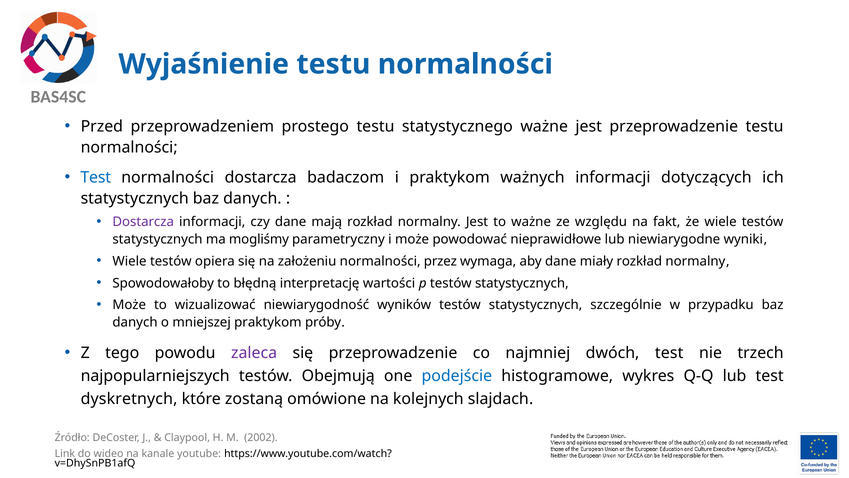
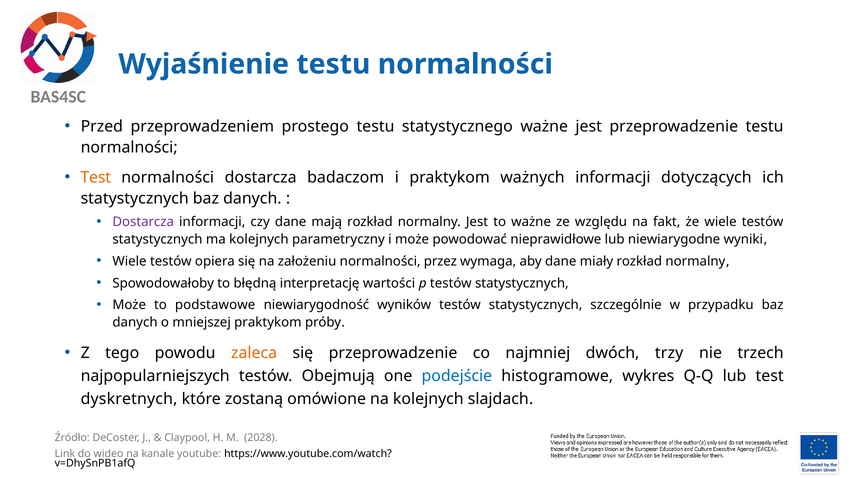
Test at (96, 177) colour: blue -> orange
ma mogliśmy: mogliśmy -> kolejnych
wizualizować: wizualizować -> podstawowe
zaleca colour: purple -> orange
dwóch test: test -> trzy
2002: 2002 -> 2028
